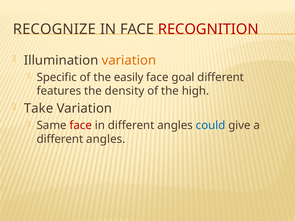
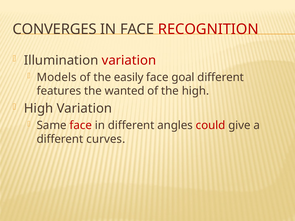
RECOGNIZE: RECOGNIZE -> CONVERGES
variation at (129, 60) colour: orange -> red
Specific: Specific -> Models
density: density -> wanted
Take at (39, 109): Take -> High
could colour: blue -> red
angles at (106, 139): angles -> curves
